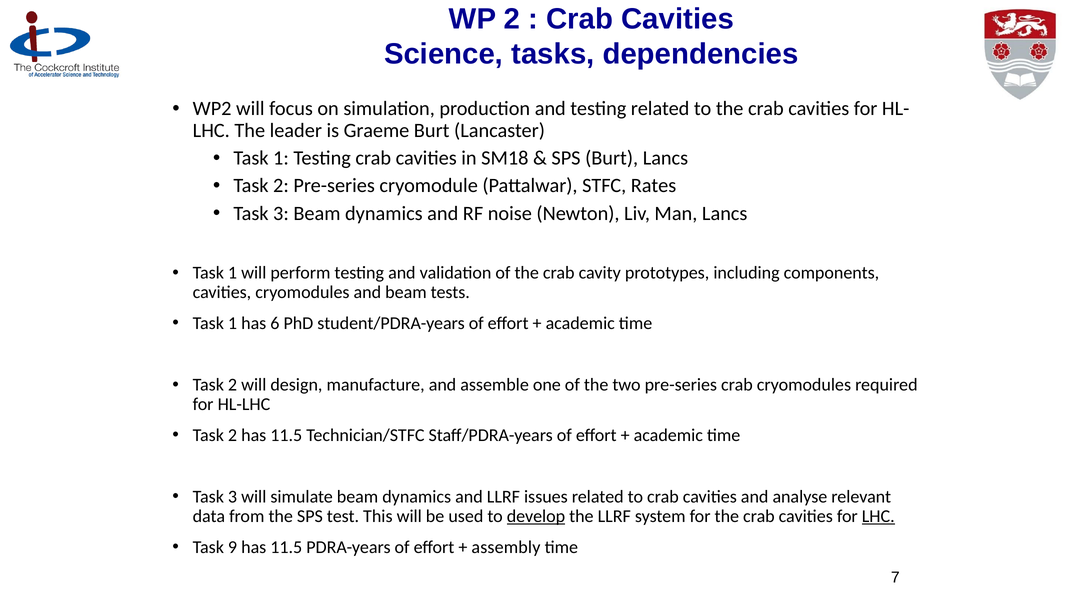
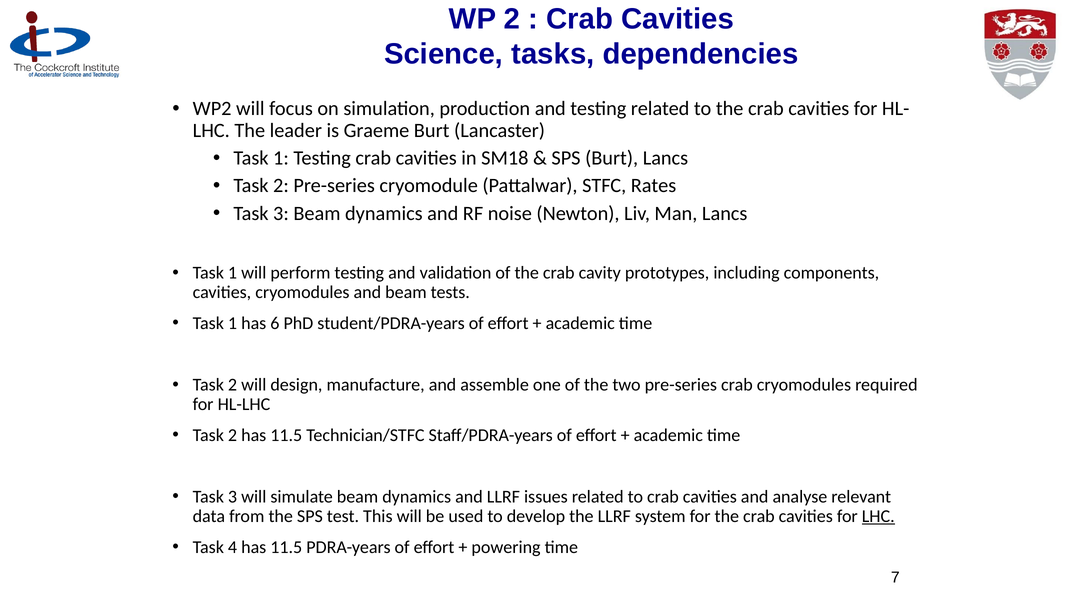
develop underline: present -> none
9: 9 -> 4
assembly: assembly -> powering
